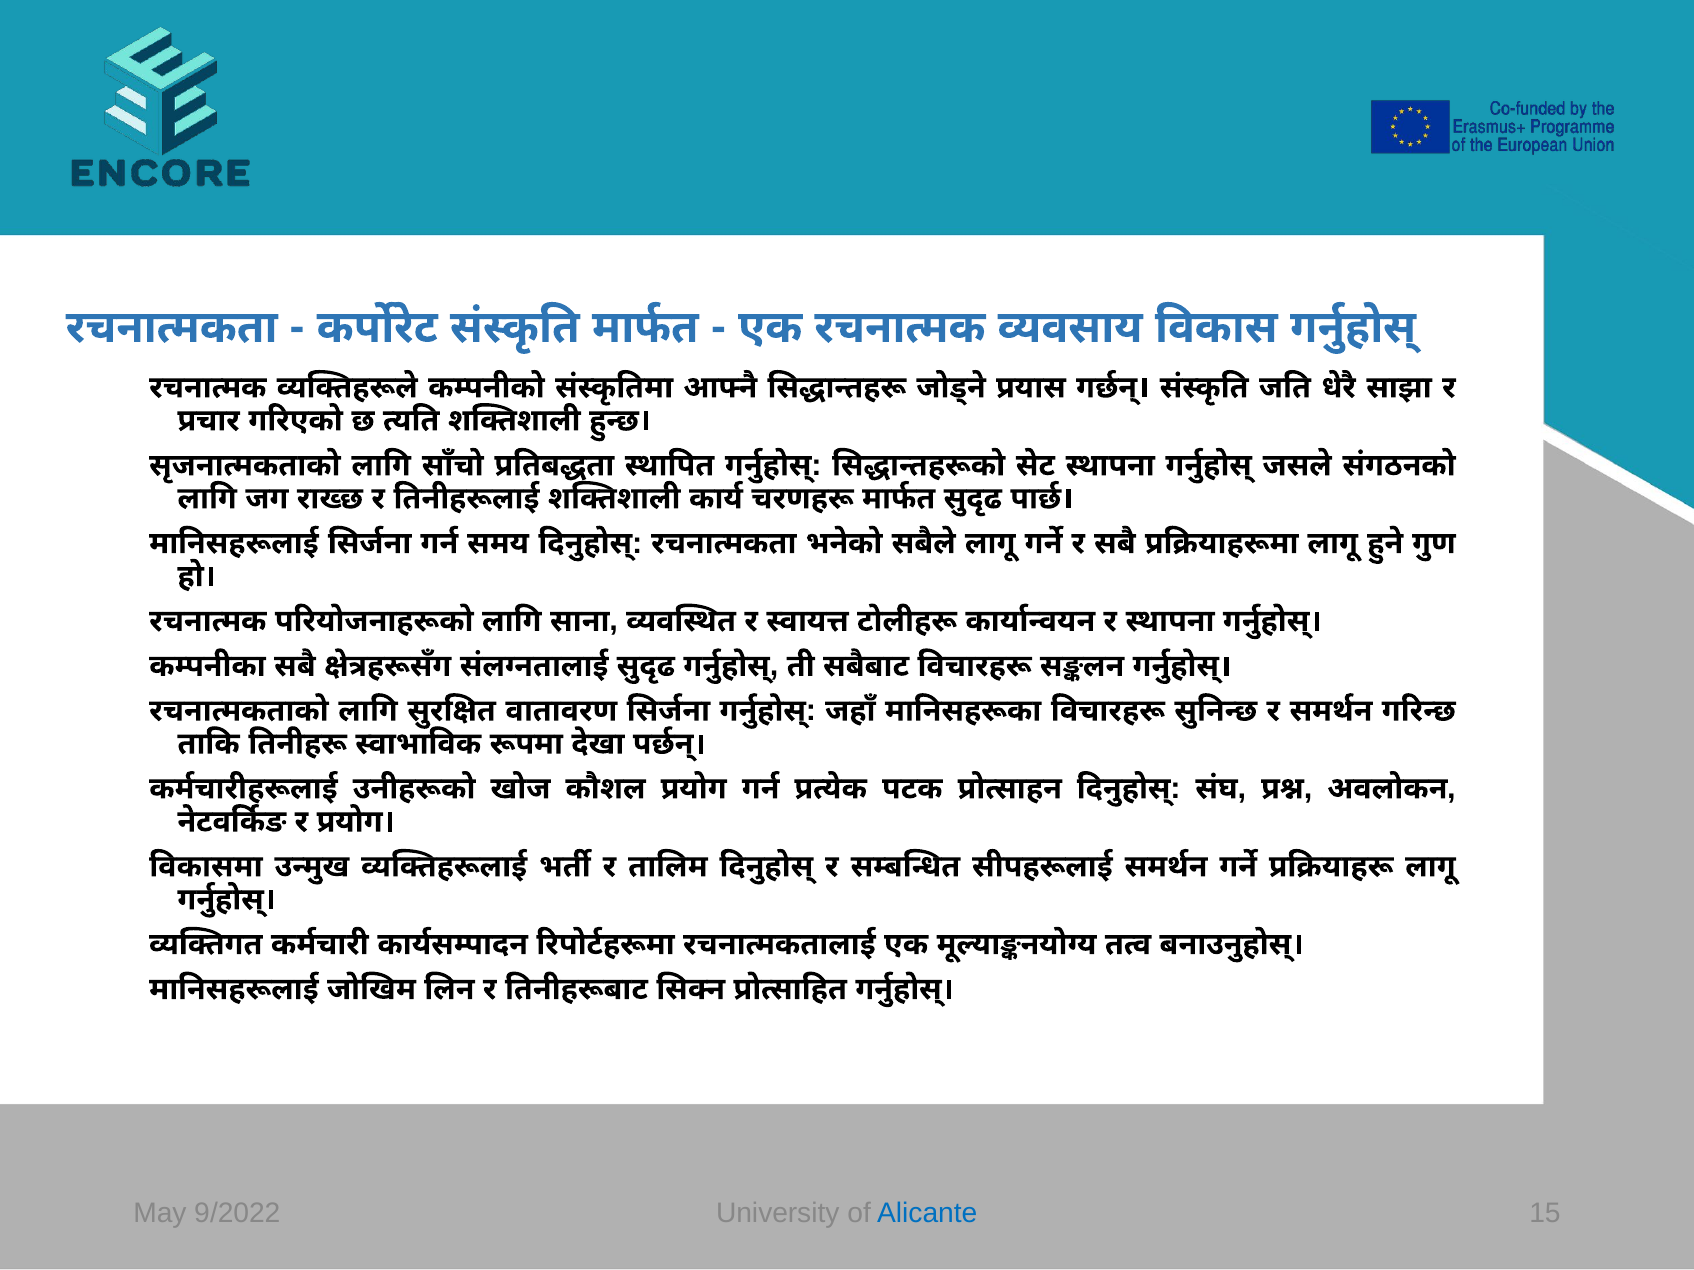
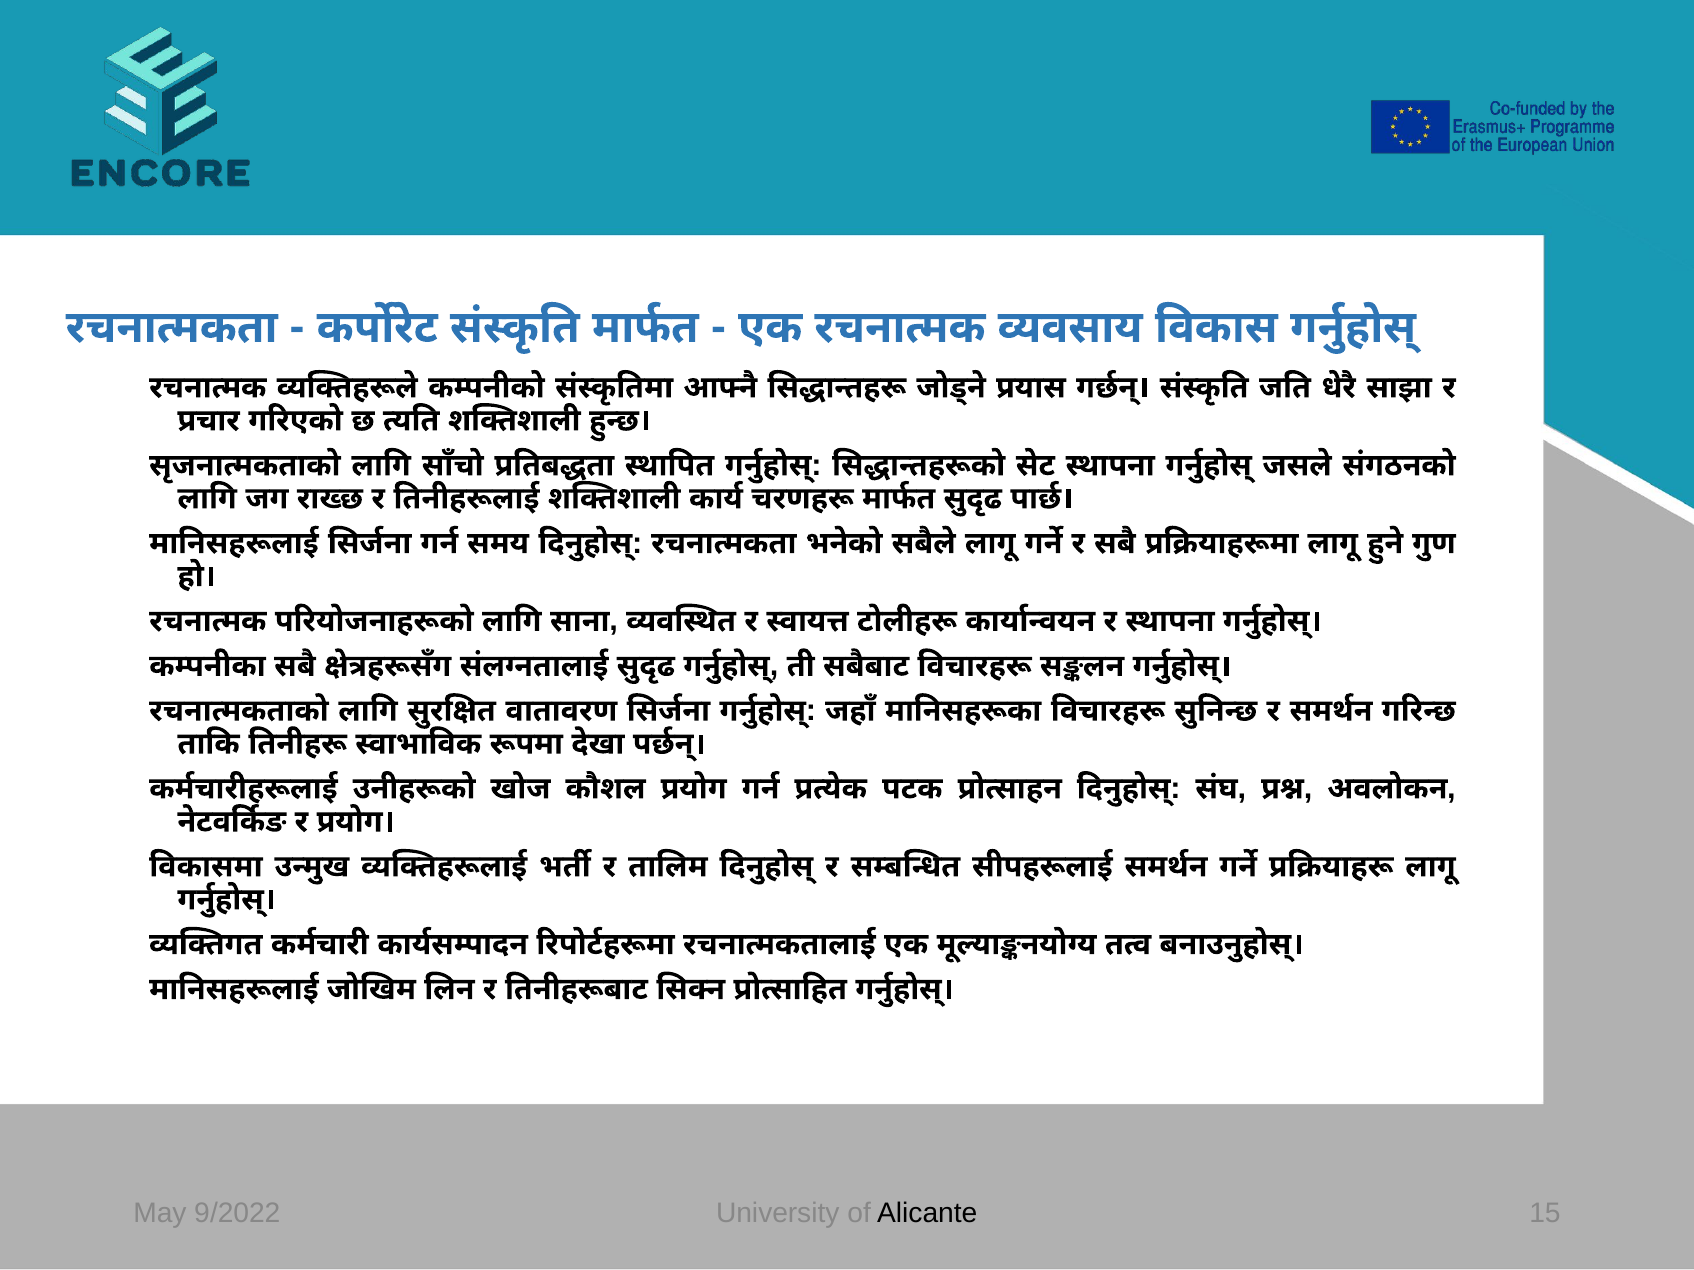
Alicante colour: blue -> black
